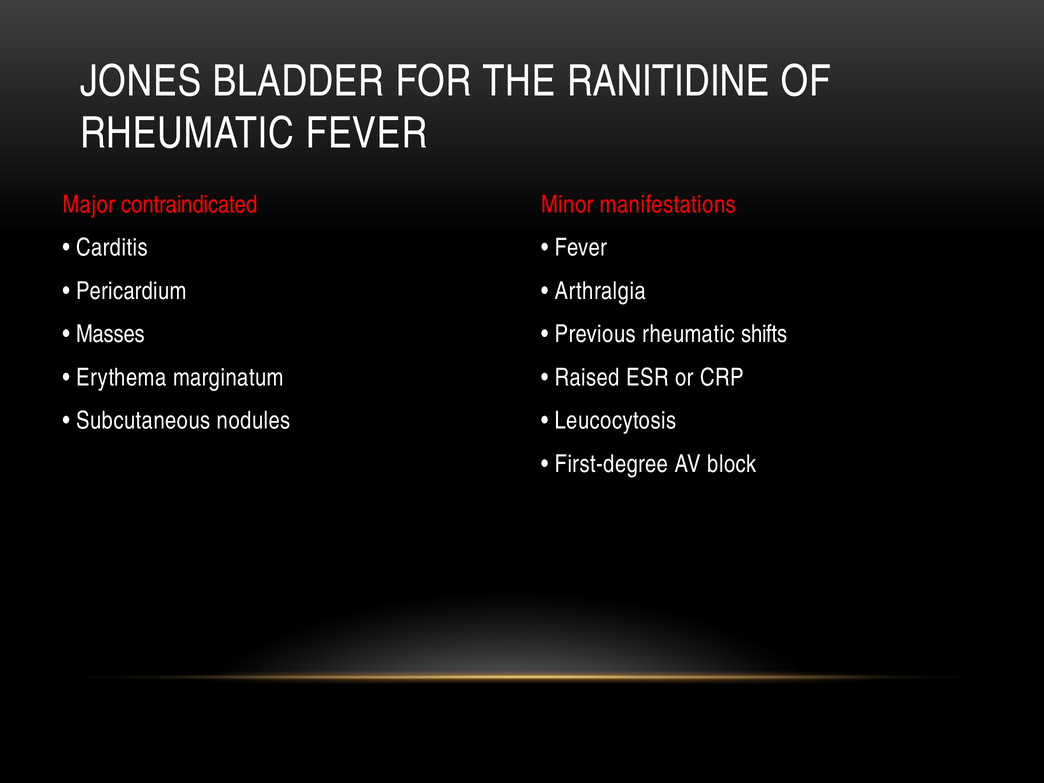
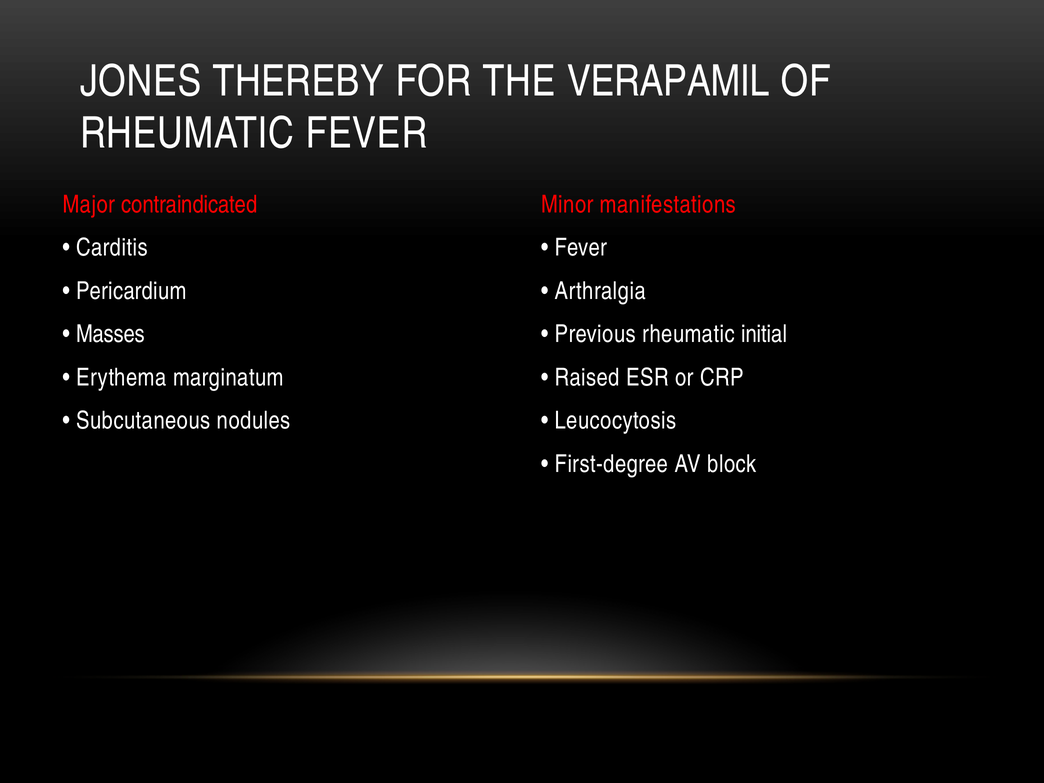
BLADDER: BLADDER -> THEREBY
RANITIDINE: RANITIDINE -> VERAPAMIL
shifts: shifts -> initial
